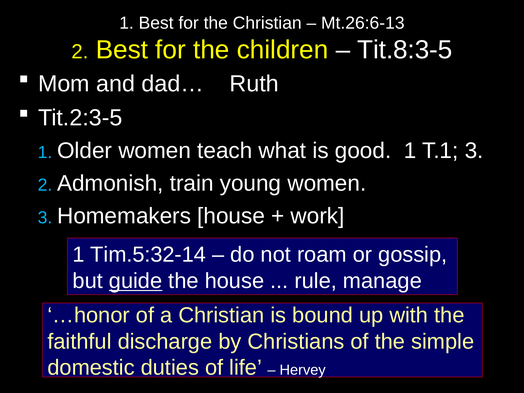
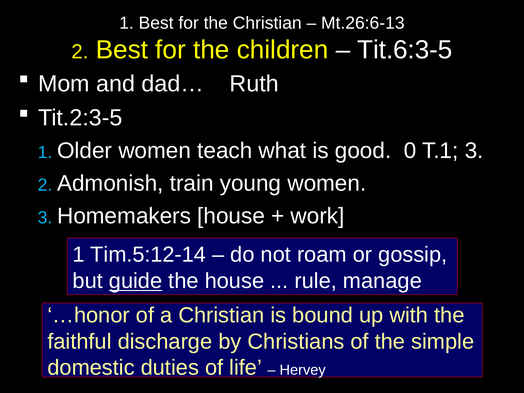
Tit.8:3-5: Tit.8:3-5 -> Tit.6:3-5
good 1: 1 -> 0
Tim.5:32-14: Tim.5:32-14 -> Tim.5:12-14
